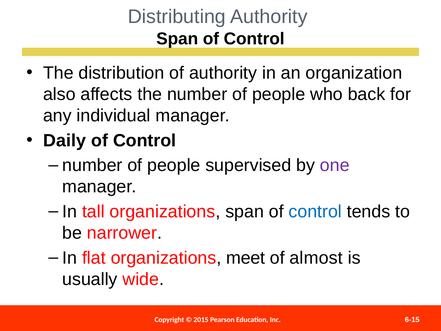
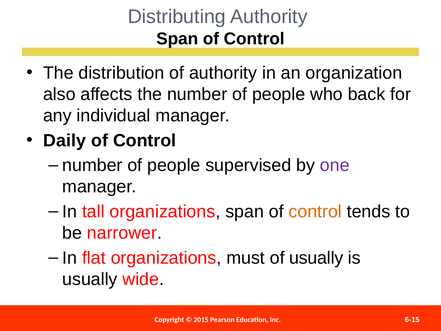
control at (315, 212) colour: blue -> orange
meet: meet -> must
of almost: almost -> usually
